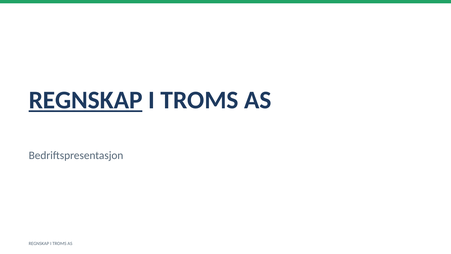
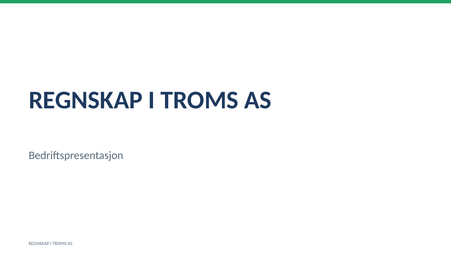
REGNSKAP at (86, 100) underline: present -> none
